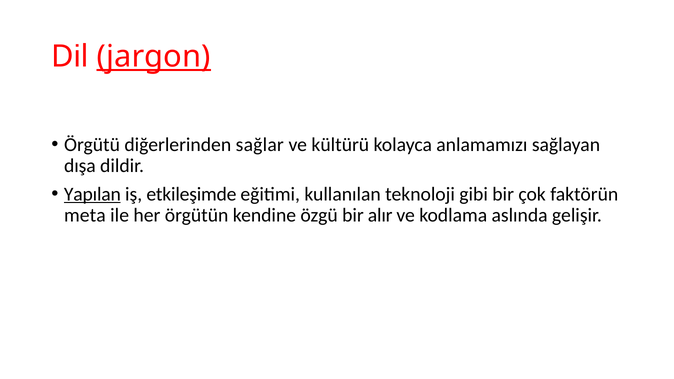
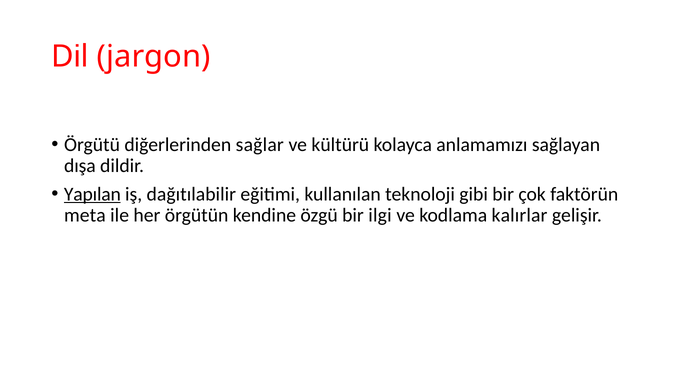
jargon underline: present -> none
etkileşimde: etkileşimde -> dağıtılabilir
alır: alır -> ilgi
aslında: aslında -> kalırlar
